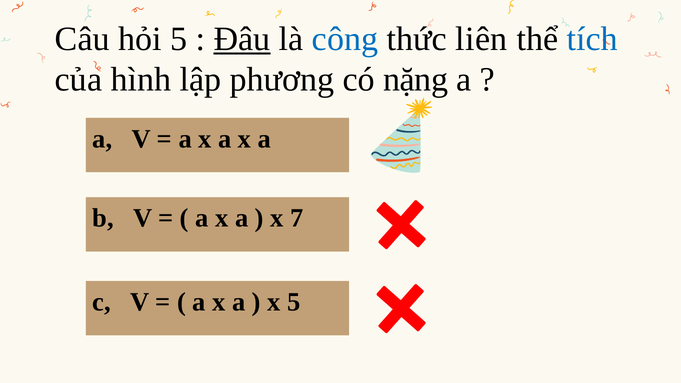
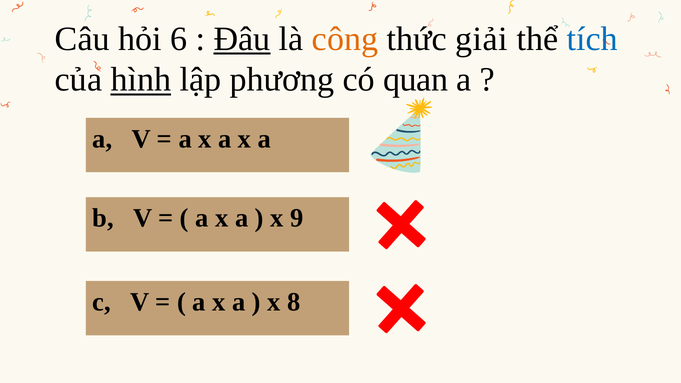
hỏi 5: 5 -> 6
công colour: blue -> orange
liên: liên -> giải
hình underline: none -> present
nặng: nặng -> quan
7: 7 -> 9
x 5: 5 -> 8
